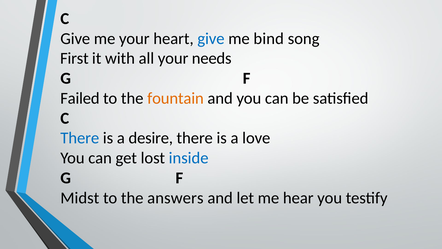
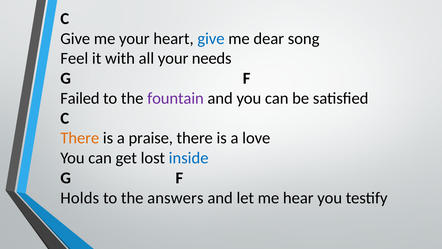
bind: bind -> dear
First: First -> Feel
fountain colour: orange -> purple
There at (80, 138) colour: blue -> orange
desire: desire -> praise
Midst: Midst -> Holds
